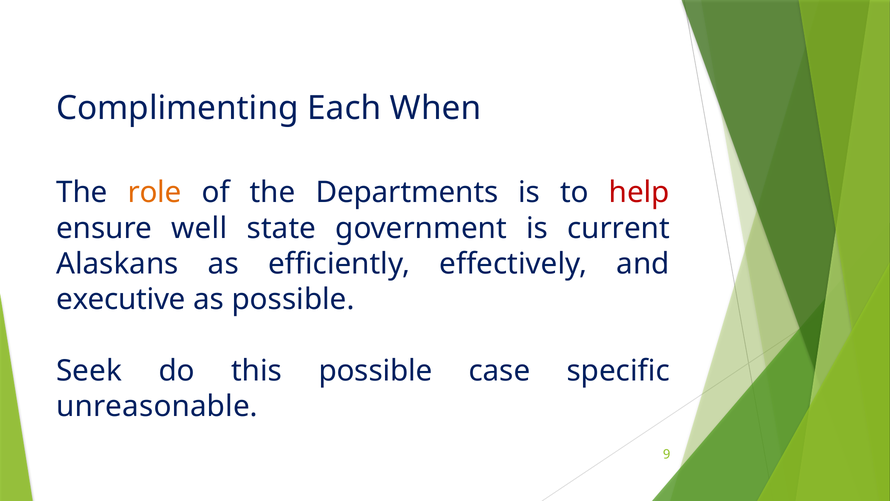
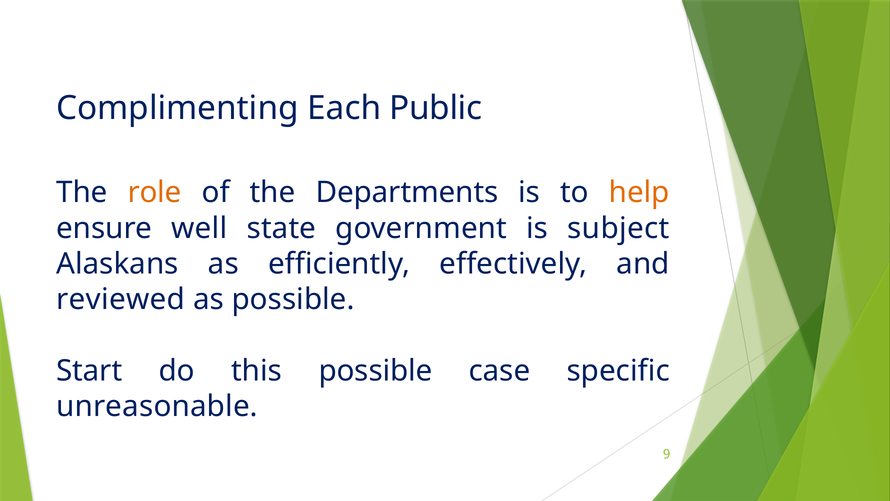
When: When -> Public
help colour: red -> orange
current: current -> subject
executive: executive -> reviewed
Seek: Seek -> Start
